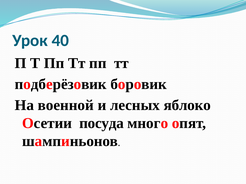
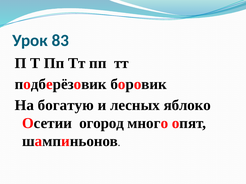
40: 40 -> 83
военной: военной -> богатую
посуда: посуда -> огород
